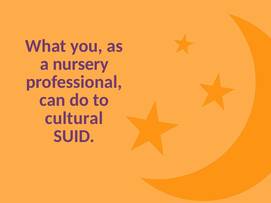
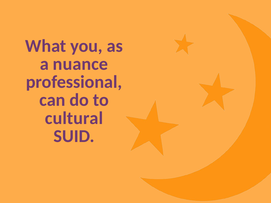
nursery: nursery -> nuance
